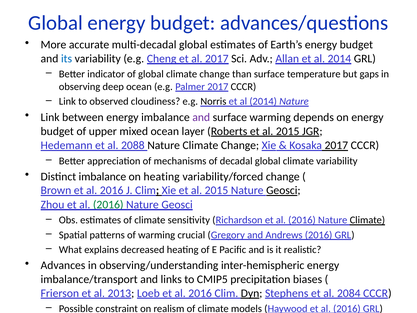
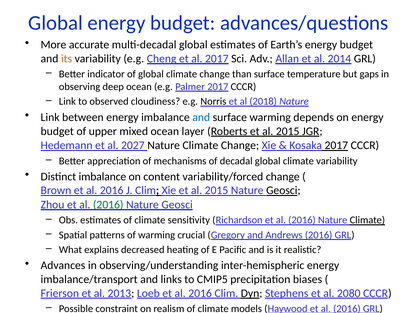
its colour: blue -> orange
2014 at (263, 101): 2014 -> 2018
and at (201, 117) colour: purple -> blue
2088: 2088 -> 2027
on heating: heating -> content
2084: 2084 -> 2080
